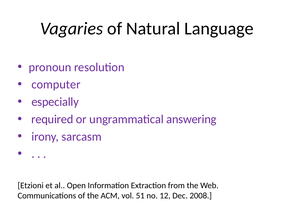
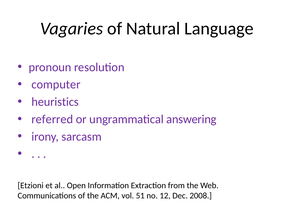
especially: especially -> heuristics
required: required -> referred
